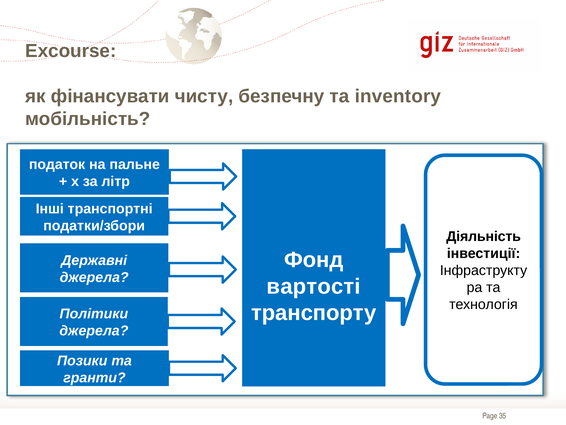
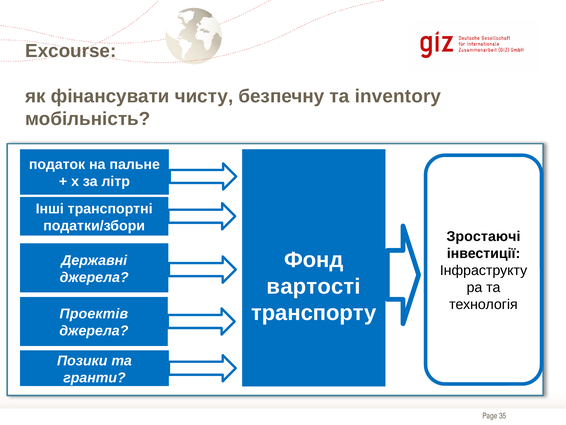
Діяльність: Діяльність -> Зростаючі
Політики: Політики -> Проектів
